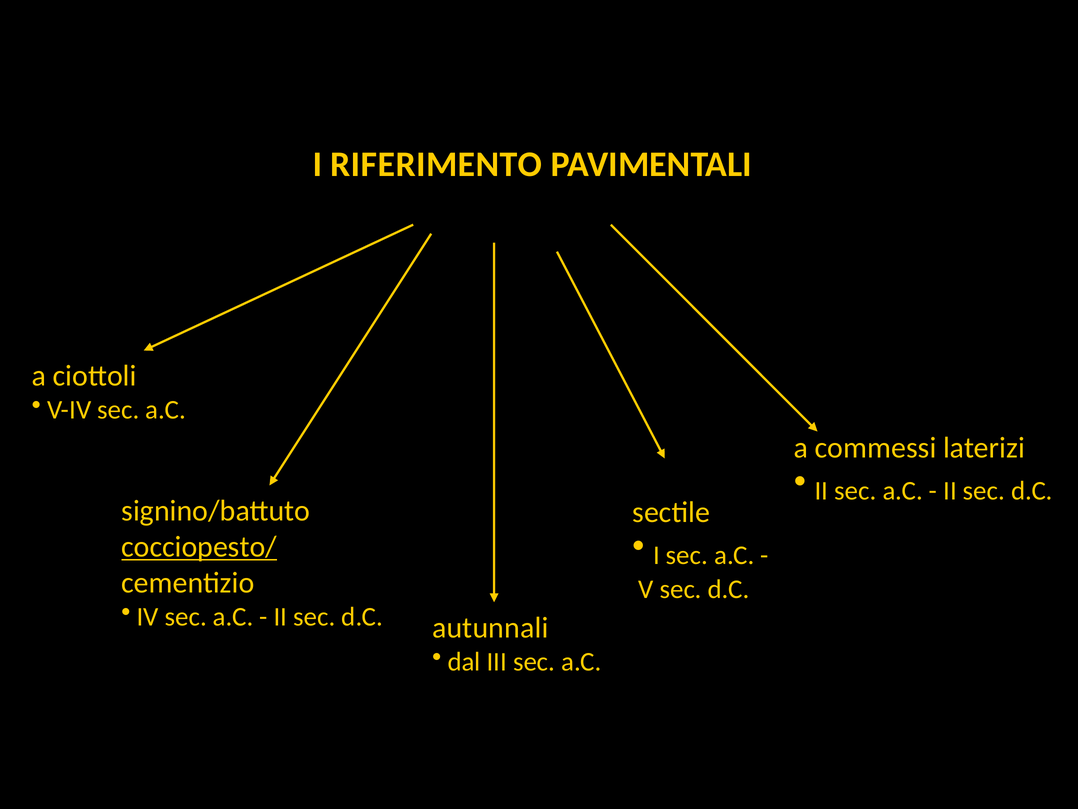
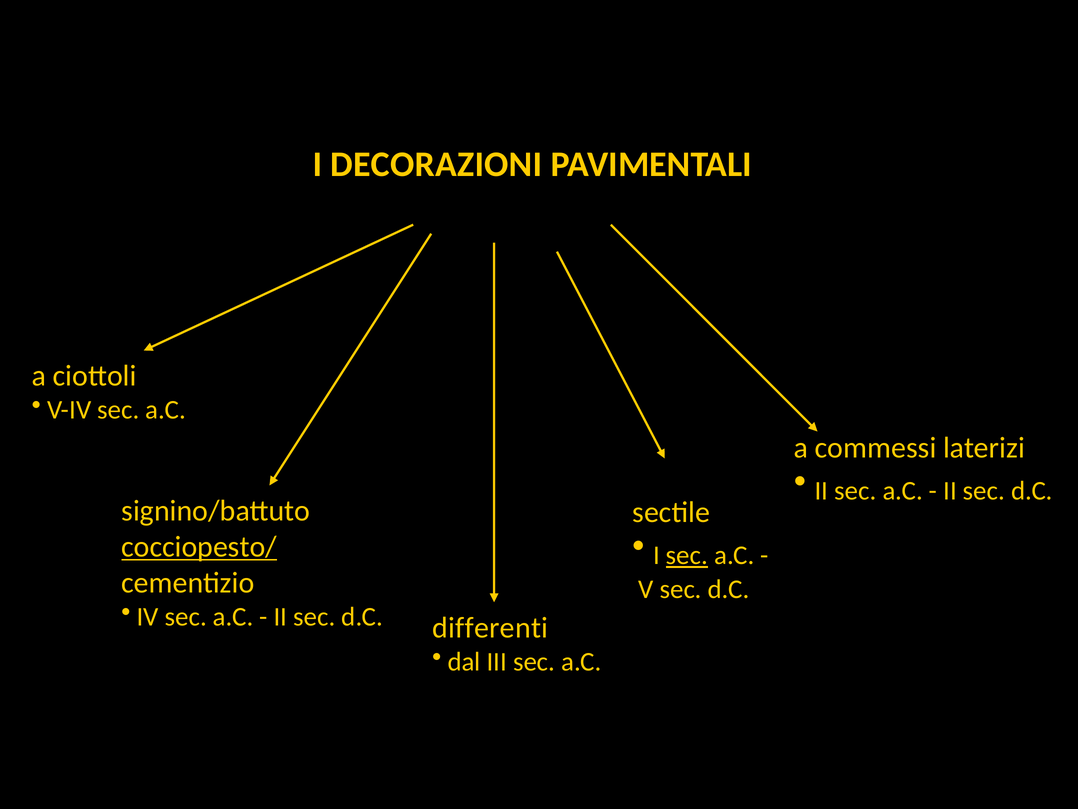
RIFERIMENTO: RIFERIMENTO -> DECORAZIONI
sec at (687, 555) underline: none -> present
autunnali: autunnali -> differenti
